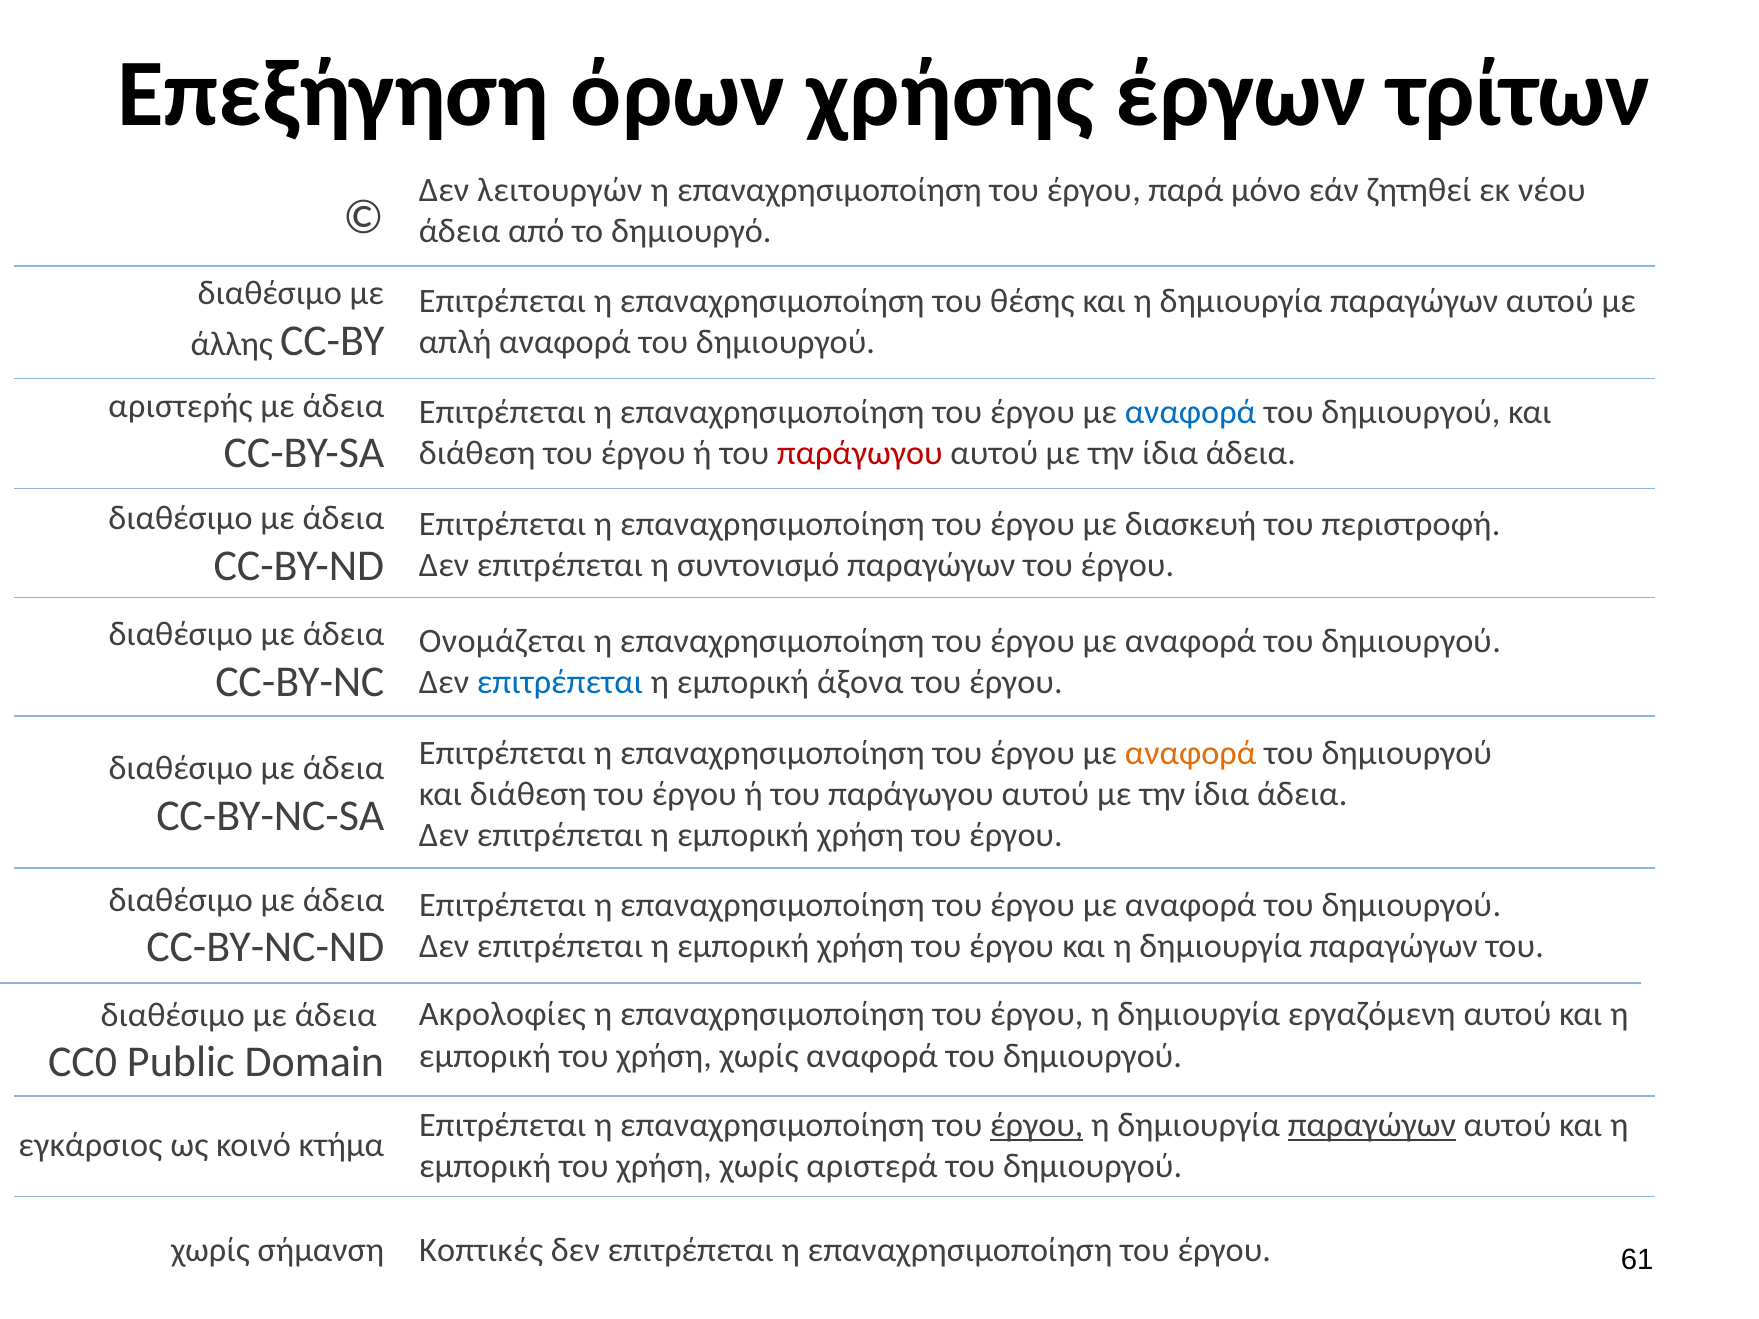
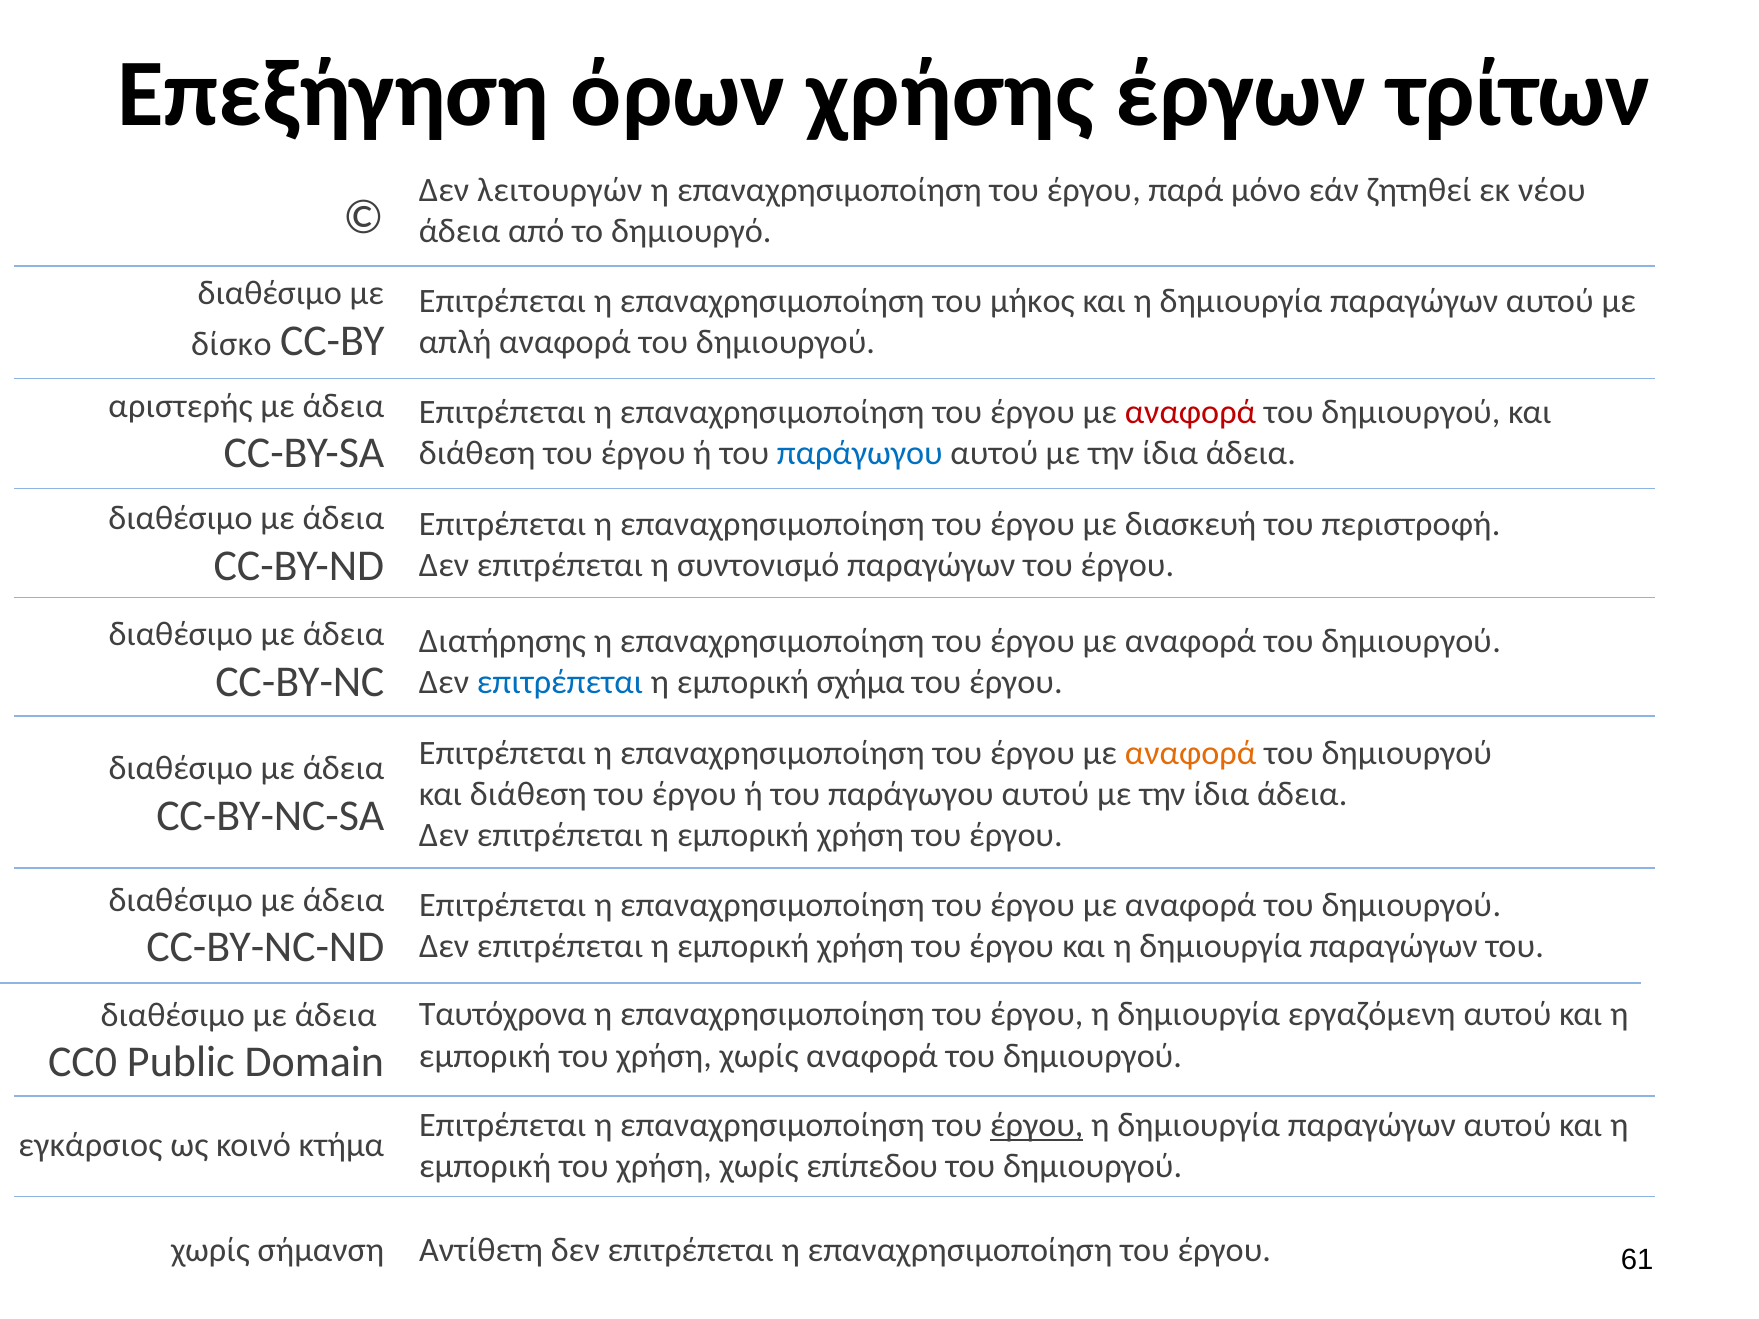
θέσης: θέσης -> μήκος
άλλης: άλλης -> δίσκο
αναφορά at (1190, 412) colour: blue -> red
παράγωγου at (860, 453) colour: red -> blue
Ονομάζεται: Ονομάζεται -> Διατήρησης
άξονα: άξονα -> σχήμα
Ακρολοφίες: Ακρολοφίες -> Ταυτόχρονα
παραγώγων at (1372, 1126) underline: present -> none
αριστερά: αριστερά -> επίπεδου
Κοπτικές: Κοπτικές -> Αντίθετη
